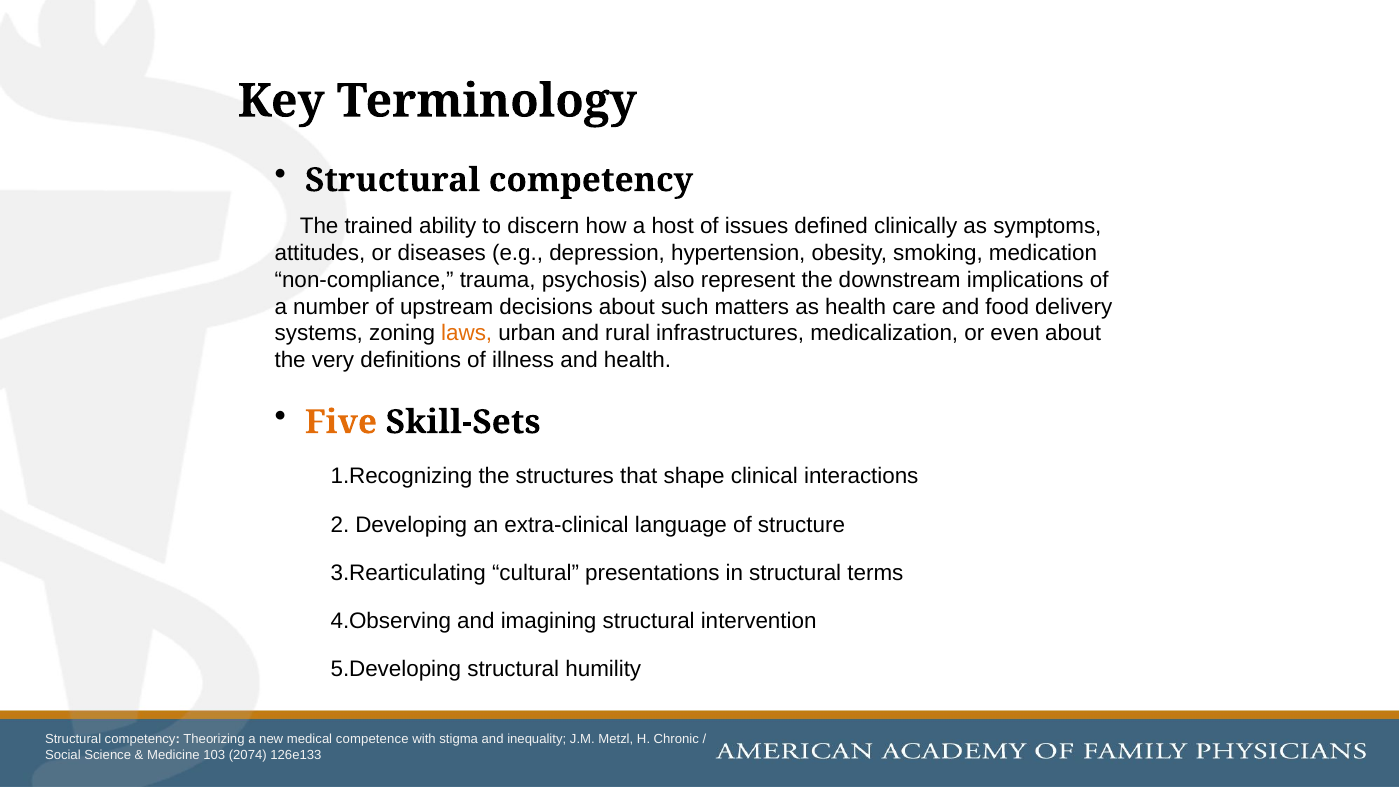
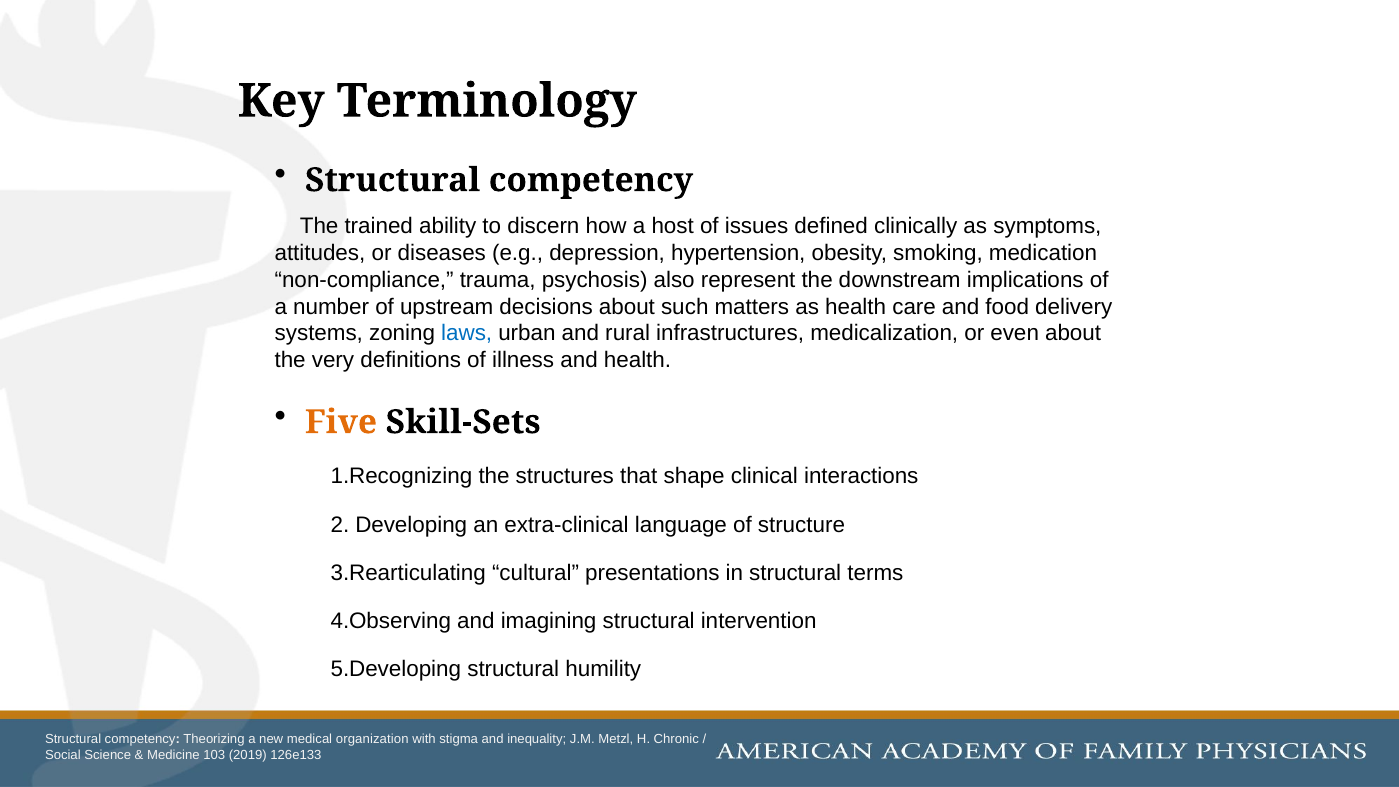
laws colour: orange -> blue
competence: competence -> organization
2074: 2074 -> 2019
